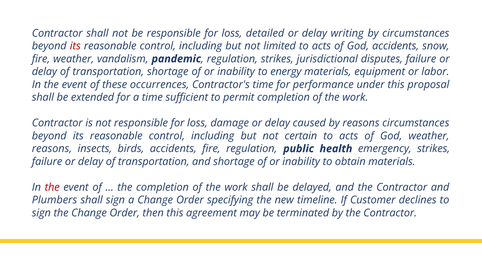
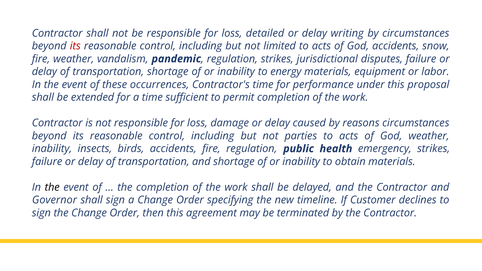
certain: certain -> parties
reasons at (52, 149): reasons -> inability
the at (52, 187) colour: red -> black
Plumbers: Plumbers -> Governor
